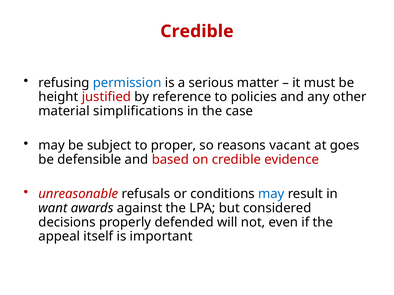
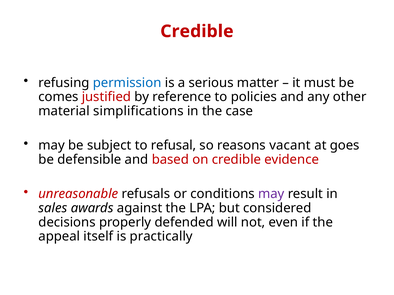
height: height -> comes
proper: proper -> refusal
may at (271, 194) colour: blue -> purple
want: want -> sales
important: important -> practically
